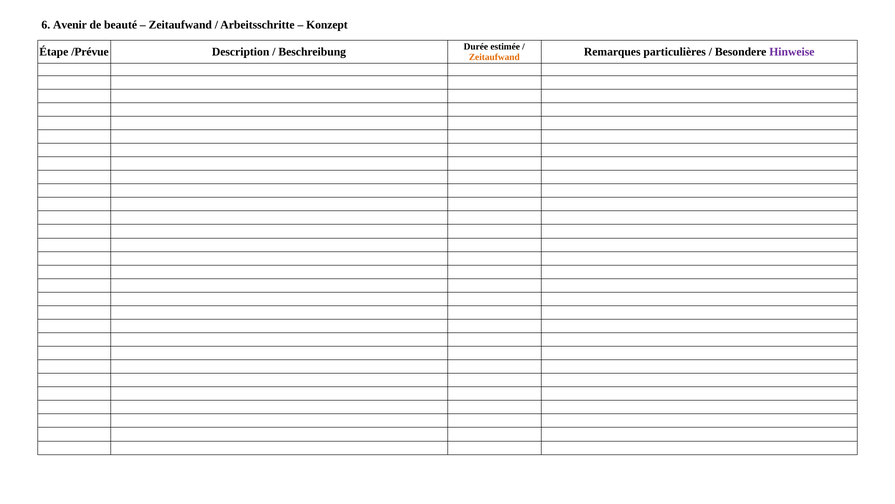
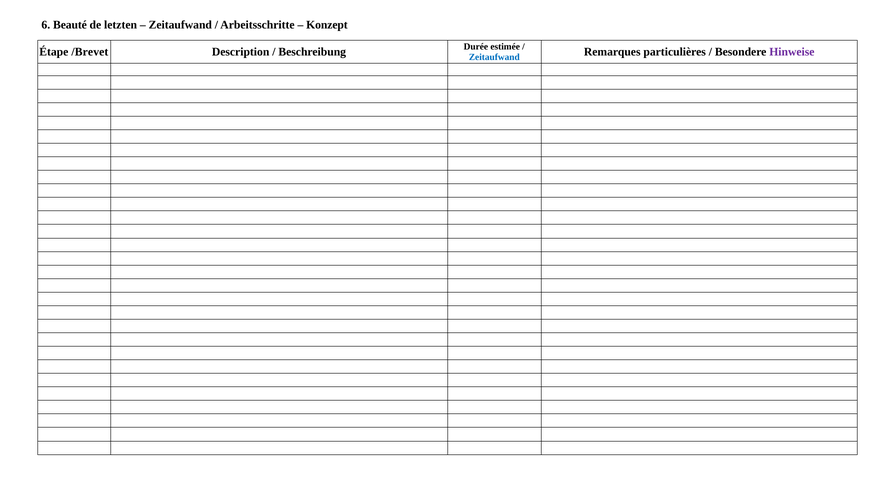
Avenir: Avenir -> Beauté
beauté: beauté -> letzten
/Prévue: /Prévue -> /Brevet
Zeitaufwand at (494, 57) colour: orange -> blue
